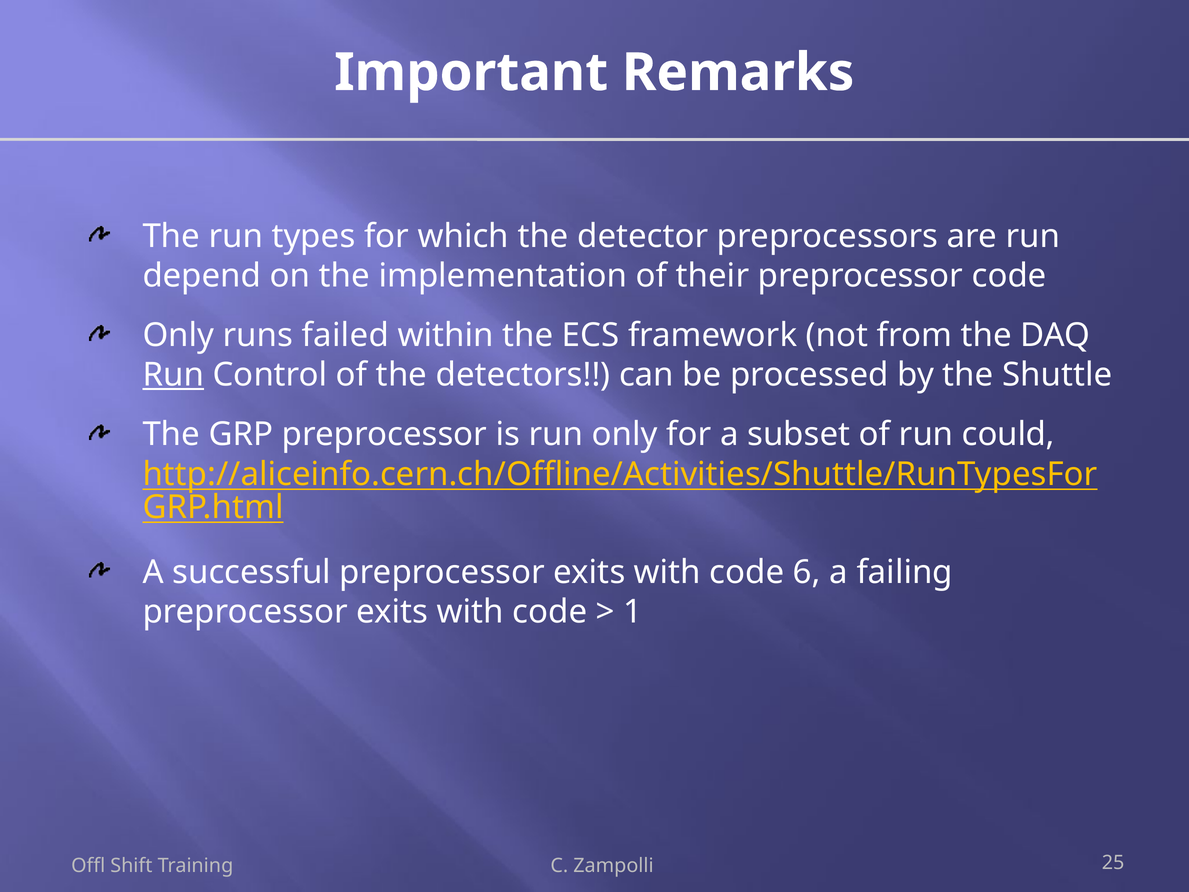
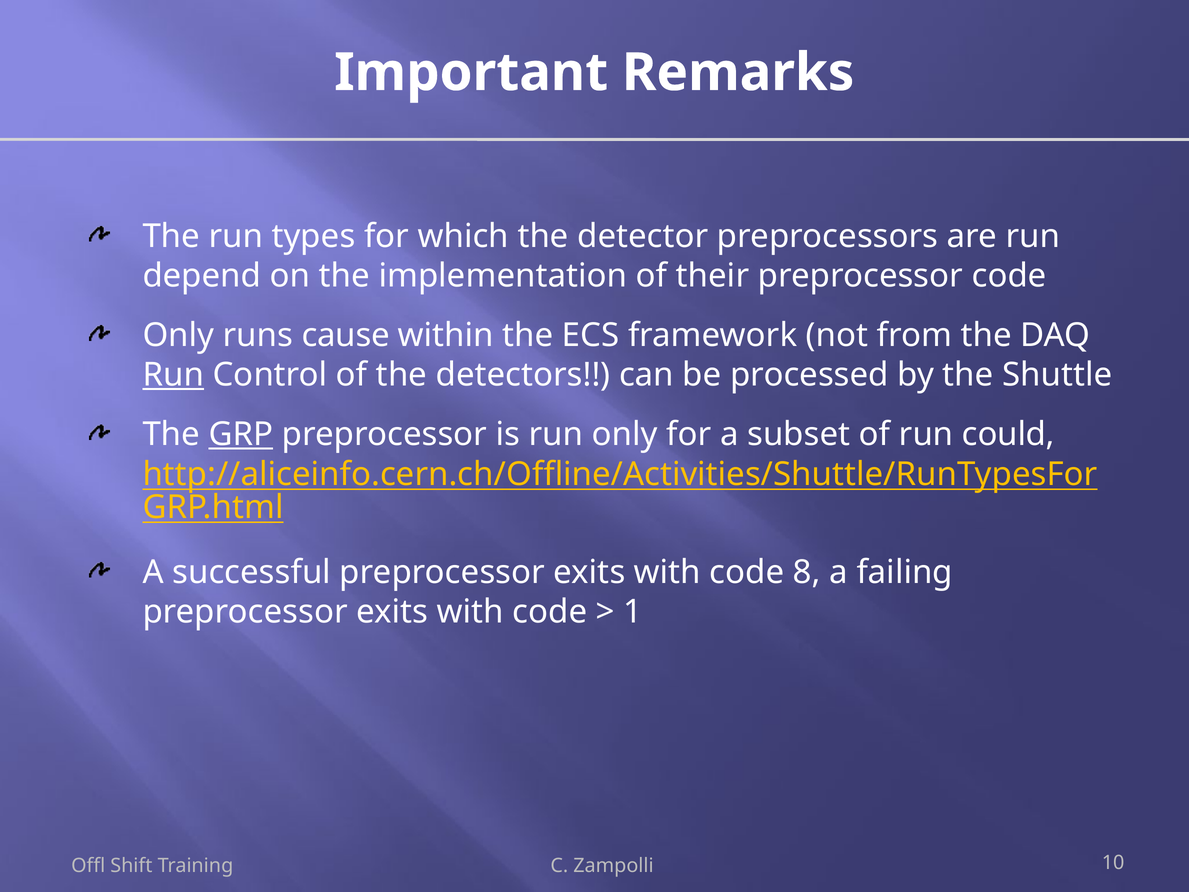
failed: failed -> cause
GRP underline: none -> present
6: 6 -> 8
25: 25 -> 10
